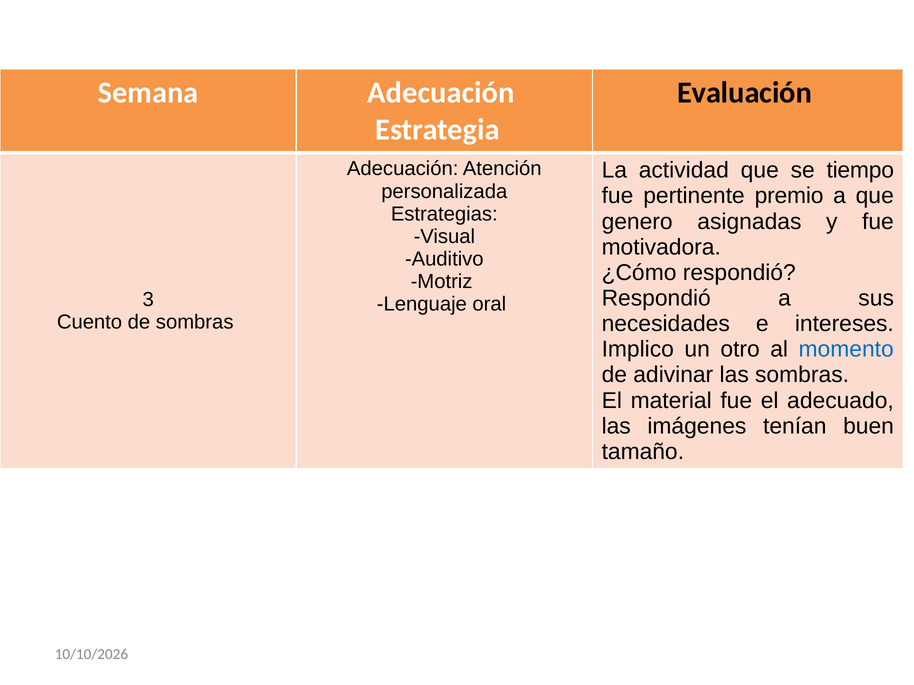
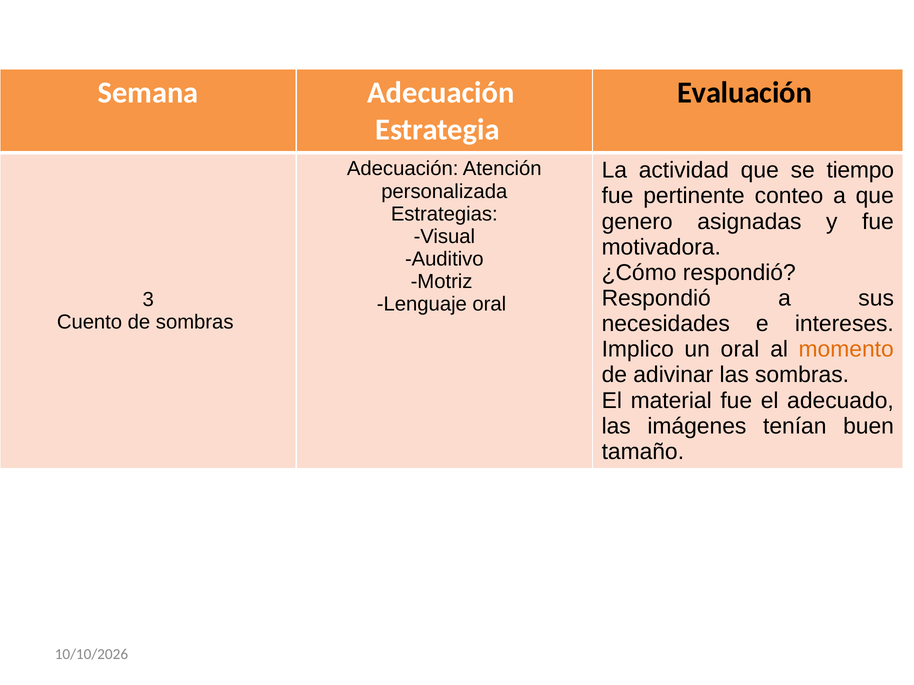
premio: premio -> conteo
un otro: otro -> oral
momento colour: blue -> orange
